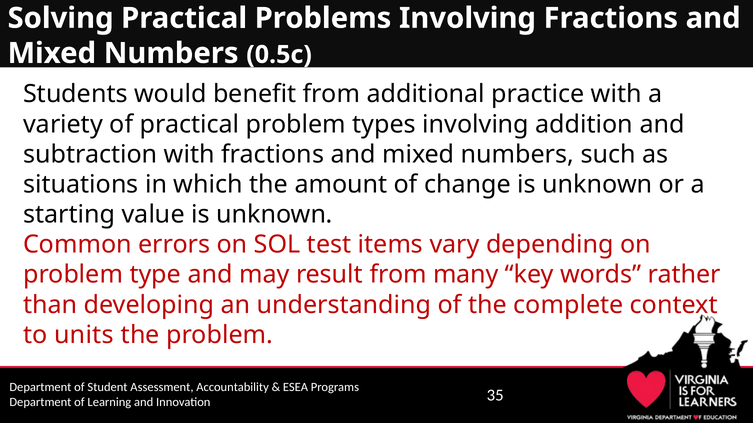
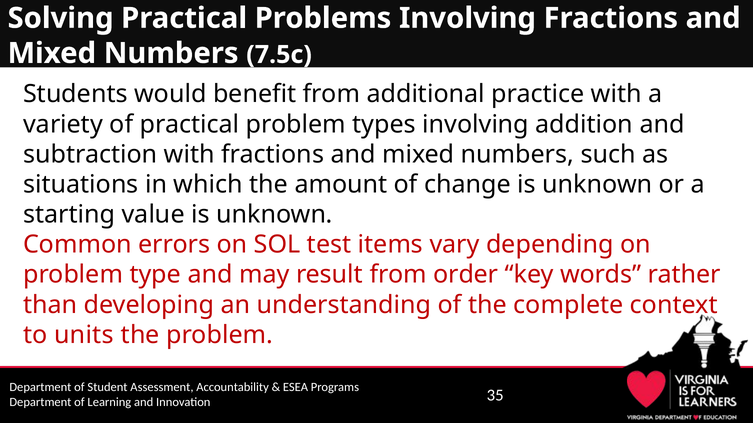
0.5c: 0.5c -> 7.5c
many: many -> order
